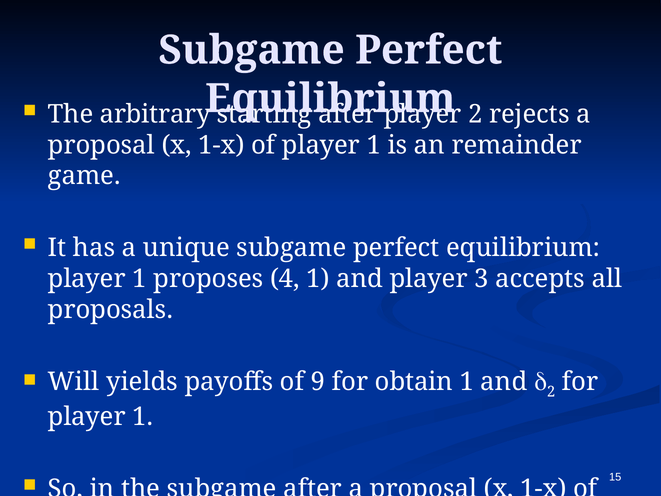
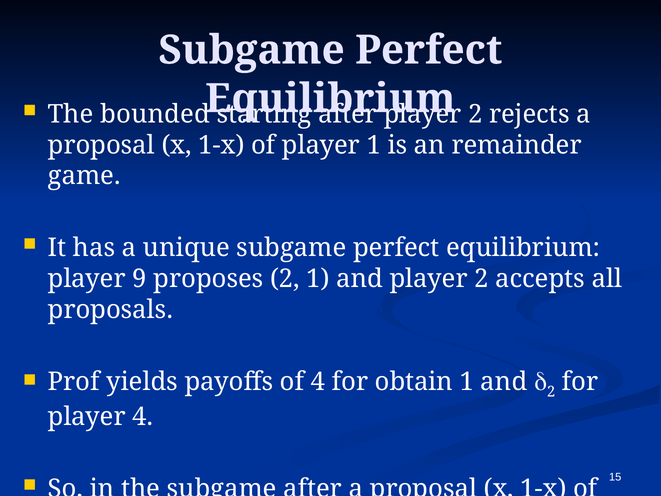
arbitrary: arbitrary -> bounded
1 at (140, 279): 1 -> 9
proposes 4: 4 -> 2
and player 3: 3 -> 2
Will: Will -> Prof
of 9: 9 -> 4
1 at (143, 417): 1 -> 4
